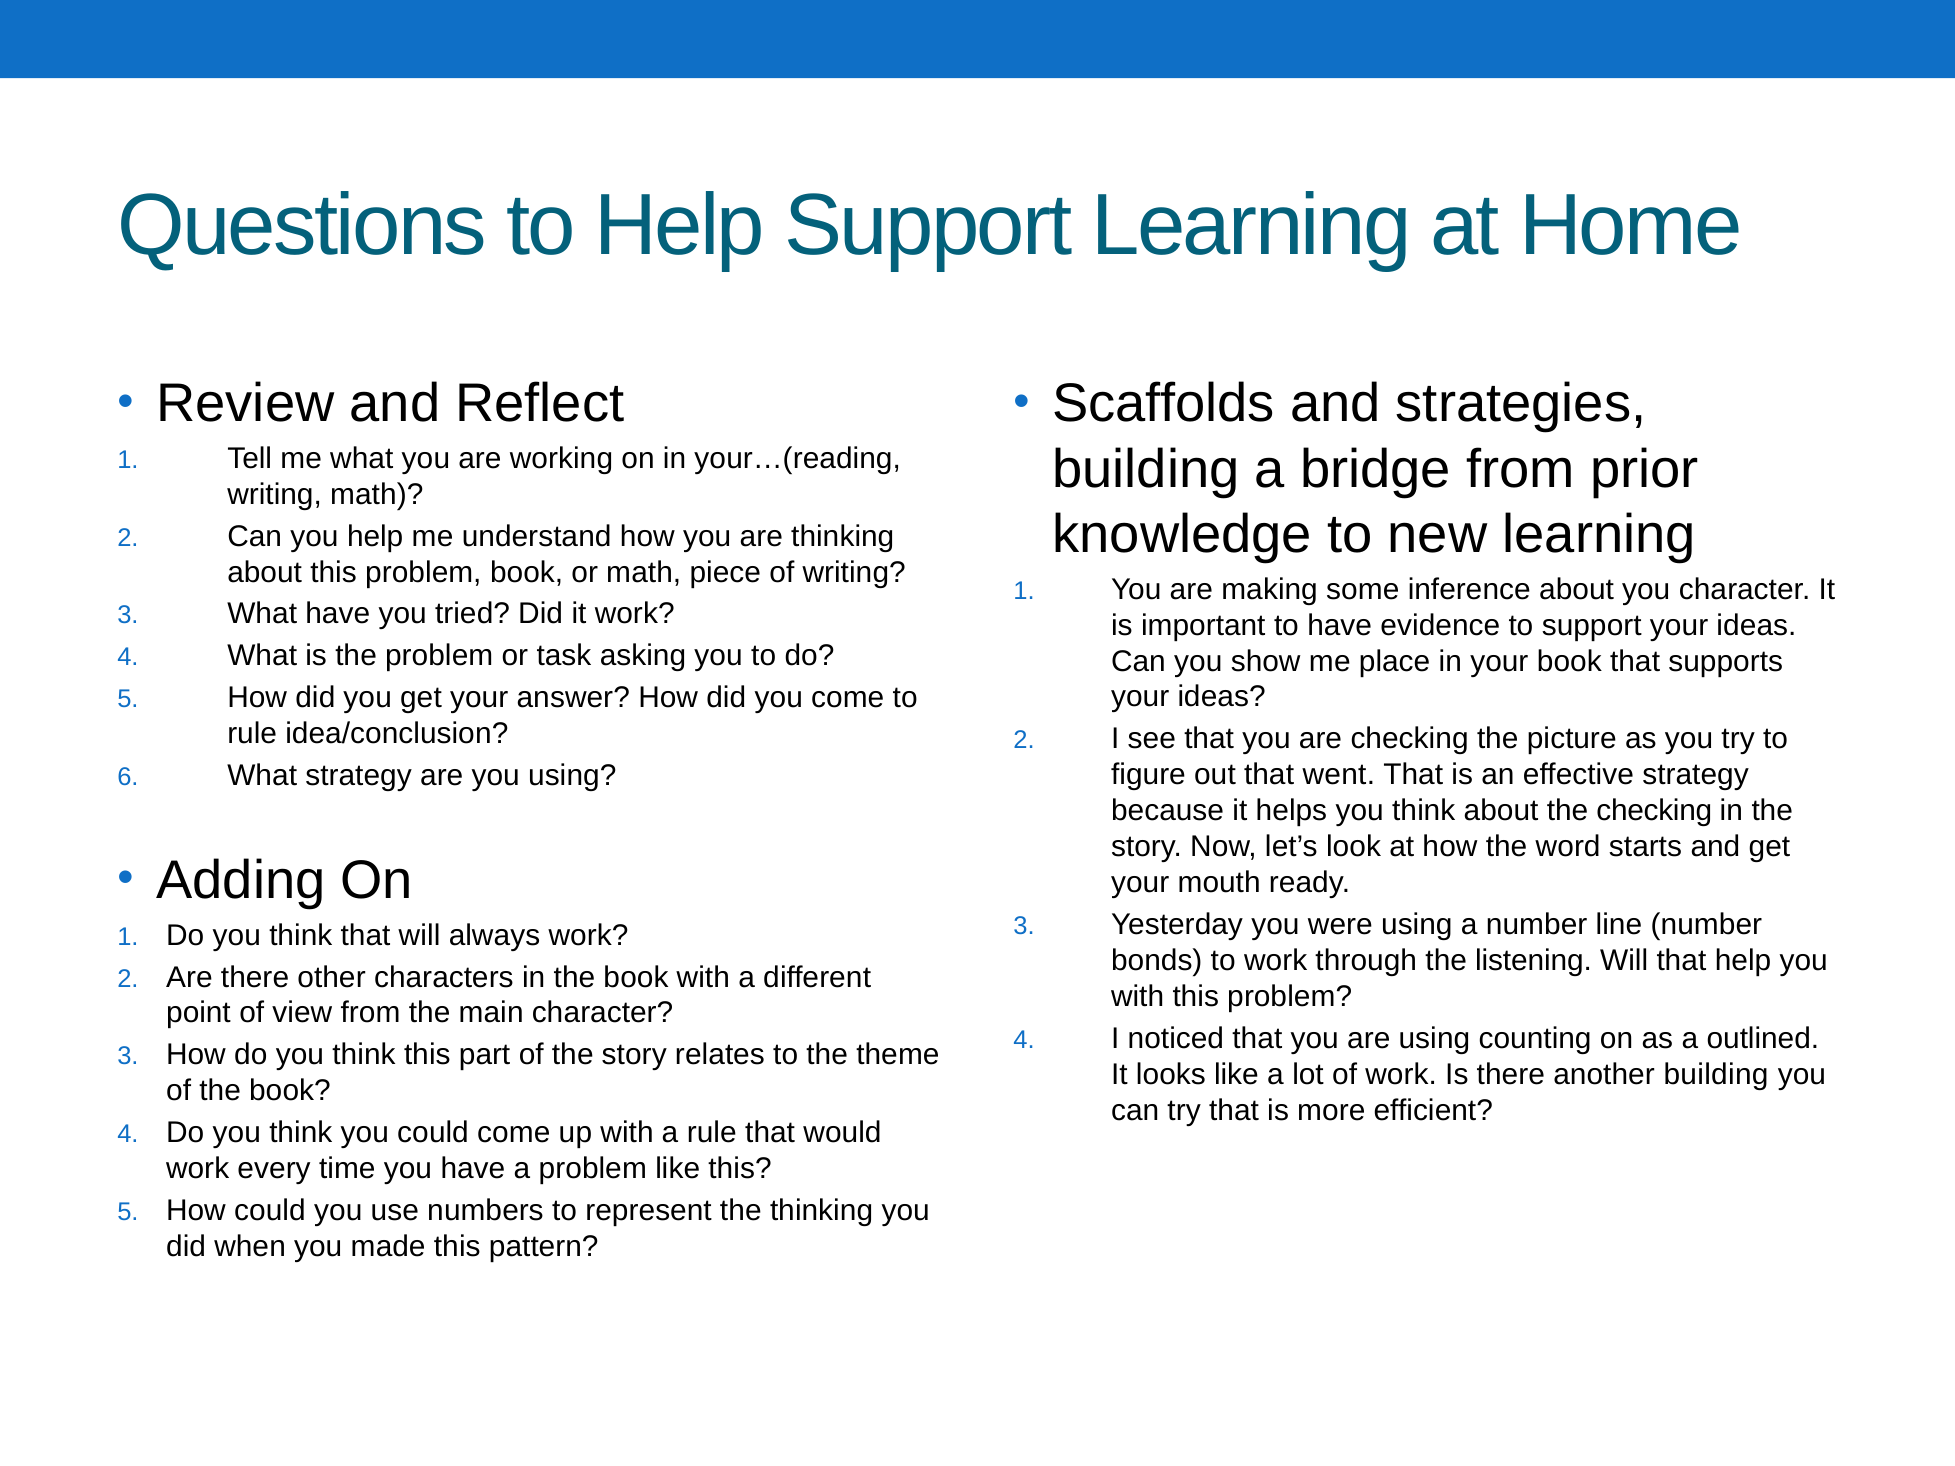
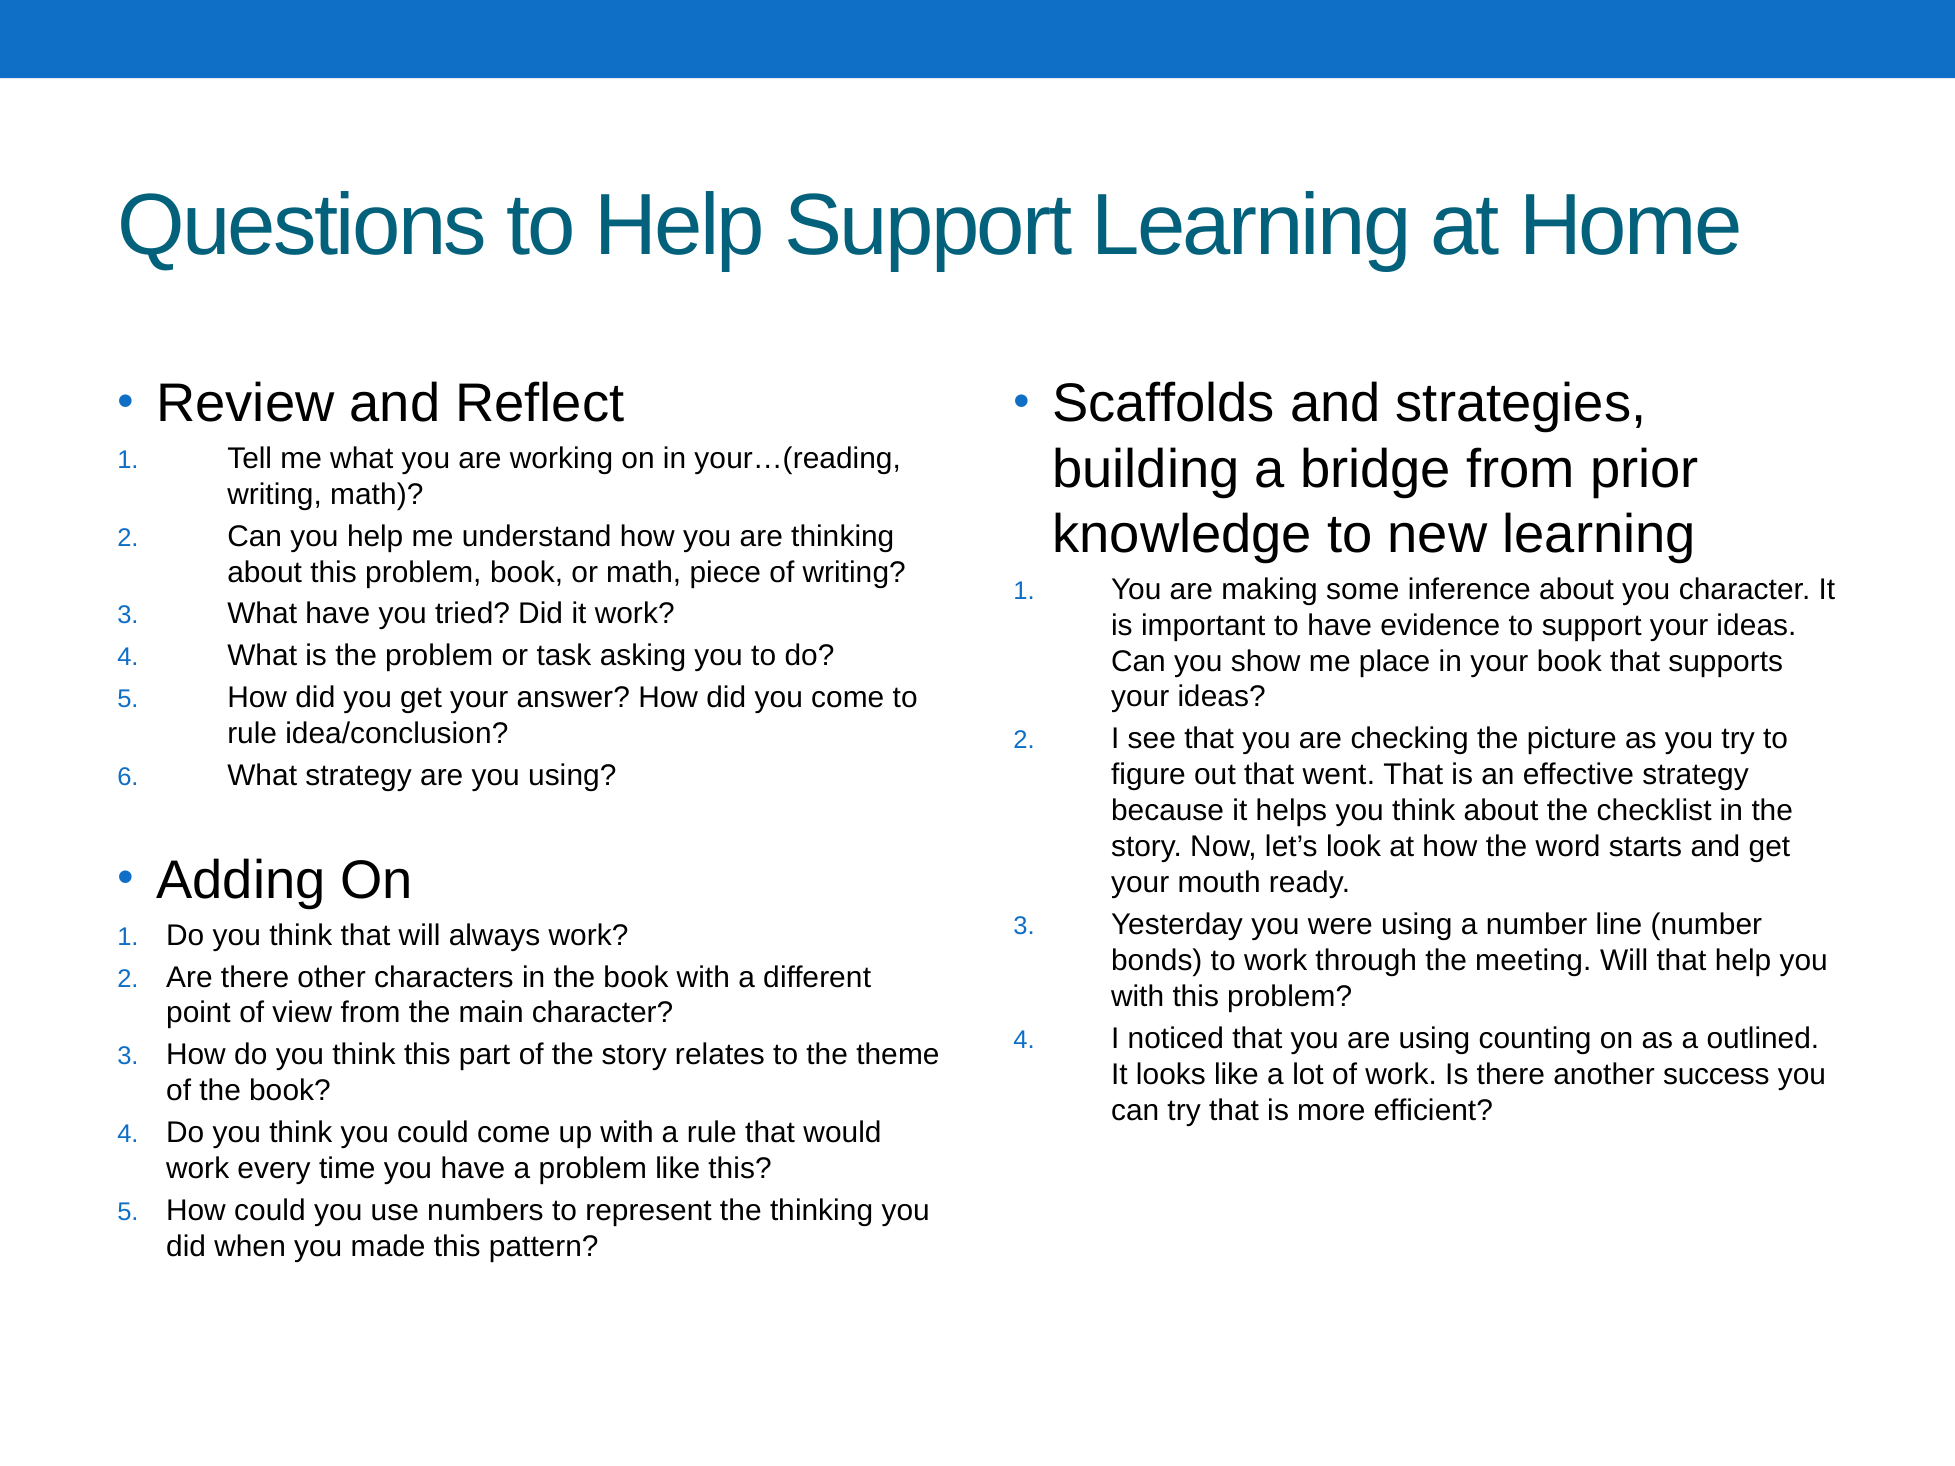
the checking: checking -> checklist
listening: listening -> meeting
another building: building -> success
